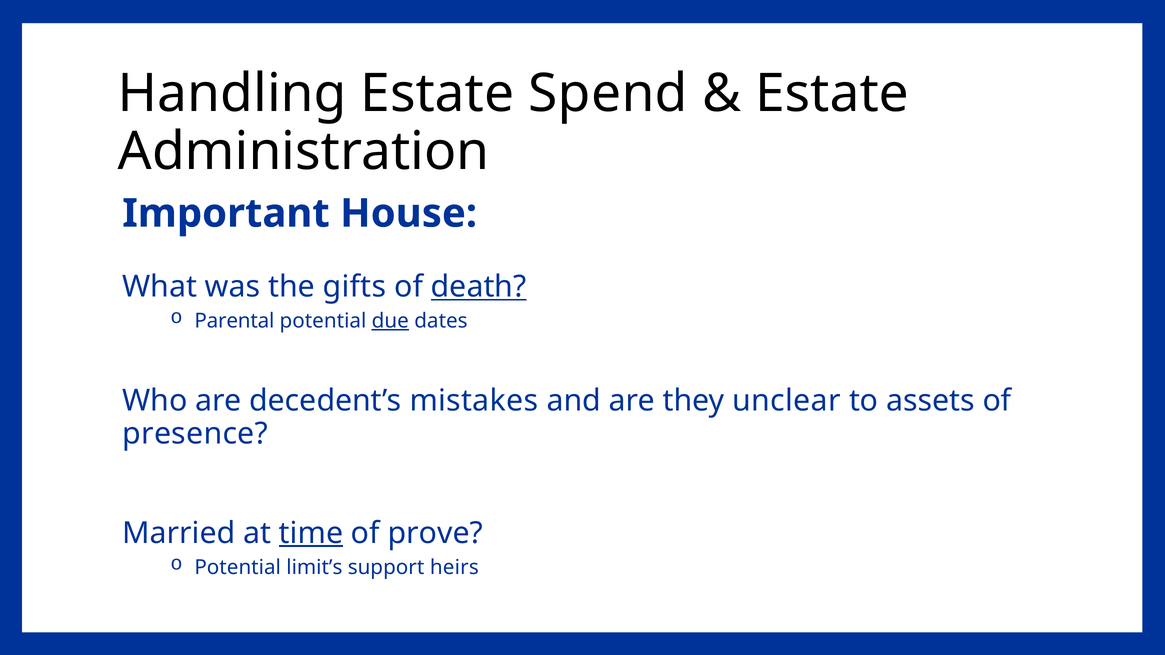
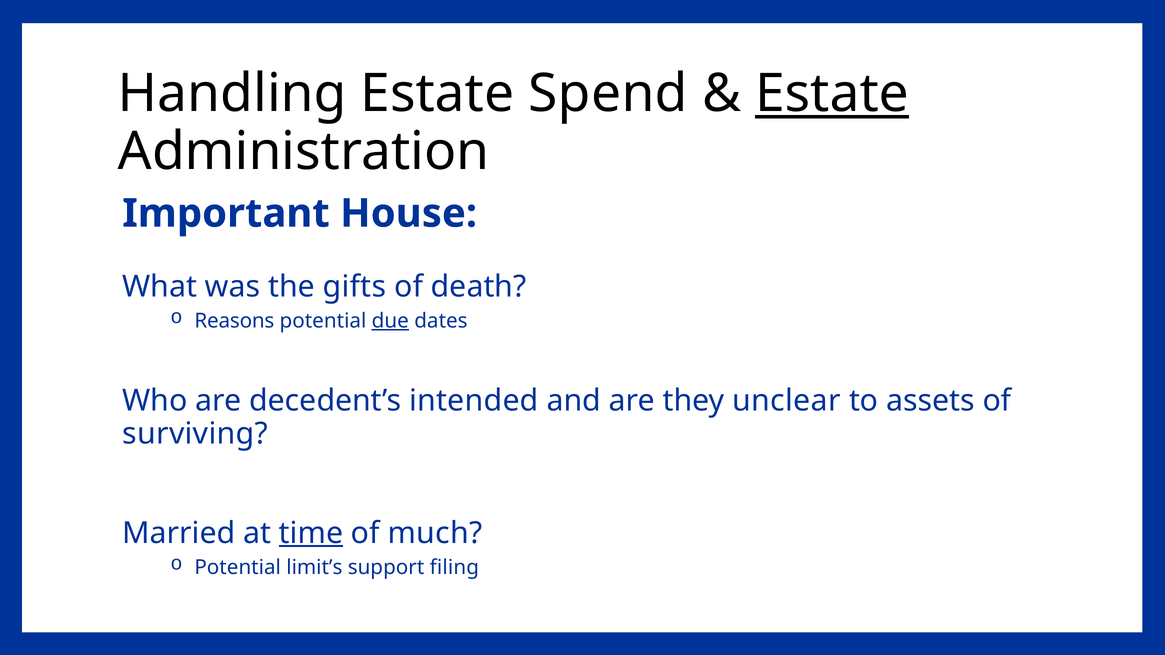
Estate at (832, 94) underline: none -> present
death underline: present -> none
Parental: Parental -> Reasons
mistakes: mistakes -> intended
presence: presence -> surviving
prove: prove -> much
heirs: heirs -> filing
